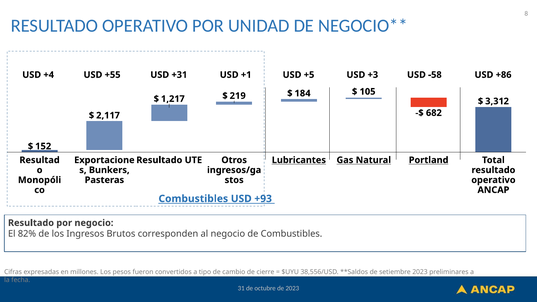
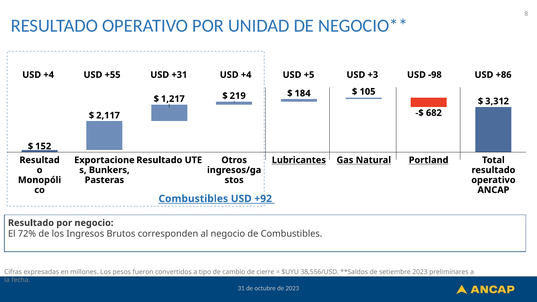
+31 USD +1: +1 -> +4
-58: -58 -> -98
+93: +93 -> +92
82%: 82% -> 72%
